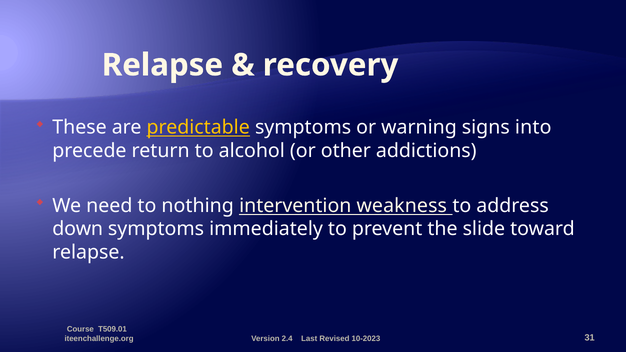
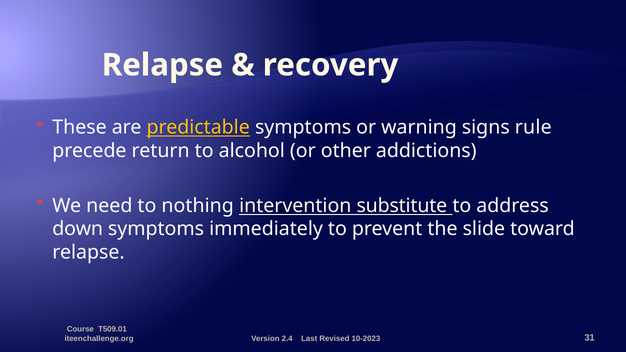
into: into -> rule
weakness: weakness -> substitute
